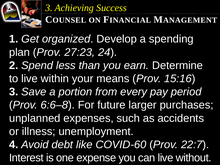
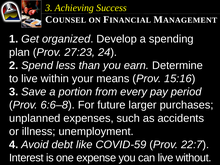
COVID-60: COVID-60 -> COVID-59
